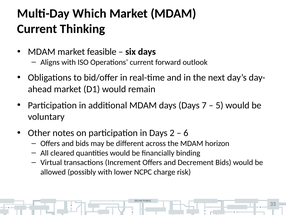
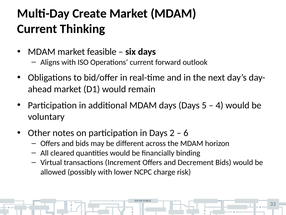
Which: Which -> Create
7: 7 -> 5
5: 5 -> 4
